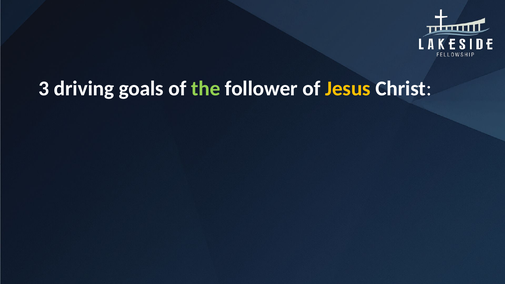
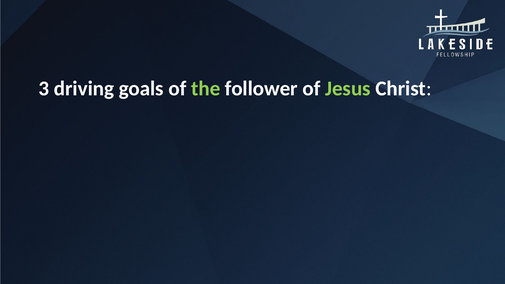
Jesus colour: yellow -> light green
